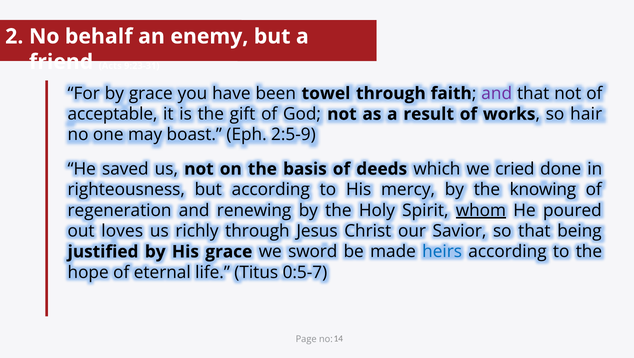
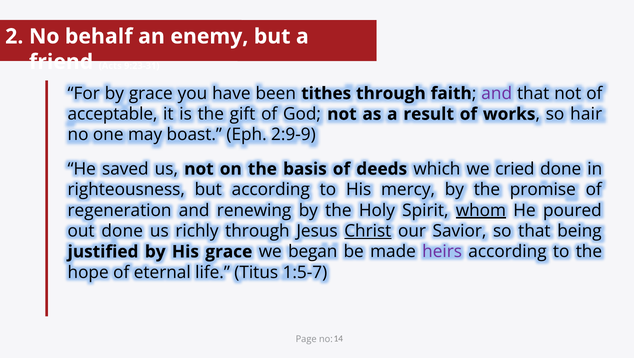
towel: towel -> tithes
2:5-9: 2:5-9 -> 2:9-9
knowing: knowing -> promise
out loves: loves -> done
Christ underline: none -> present
sword: sword -> began
heirs colour: blue -> purple
0:5-7: 0:5-7 -> 1:5-7
